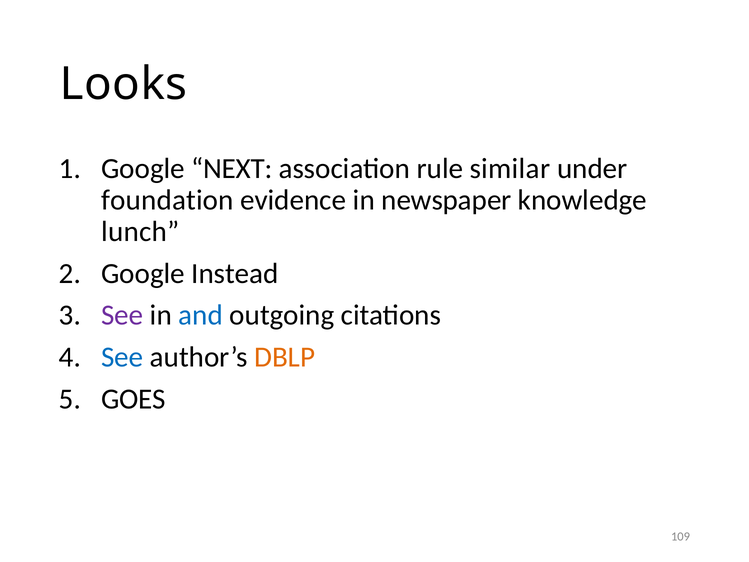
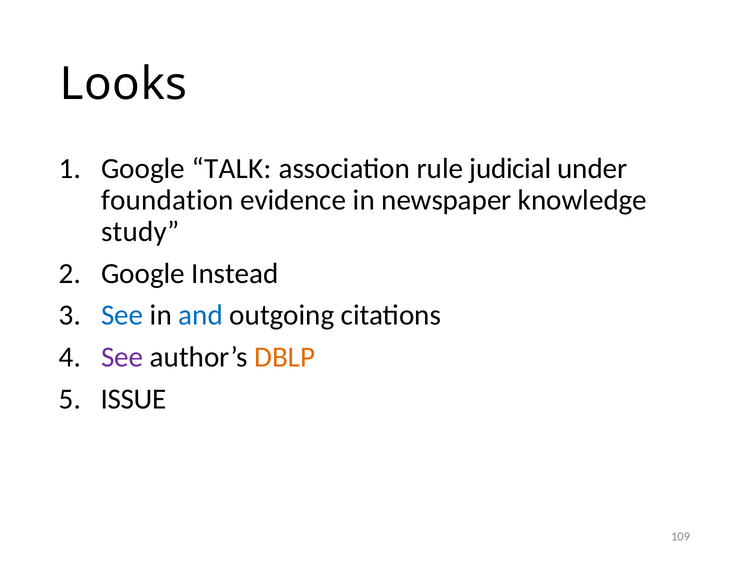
NEXT: NEXT -> TALK
similar: similar -> judicial
lunch: lunch -> study
See at (122, 315) colour: purple -> blue
See at (122, 357) colour: blue -> purple
GOES: GOES -> ISSUE
